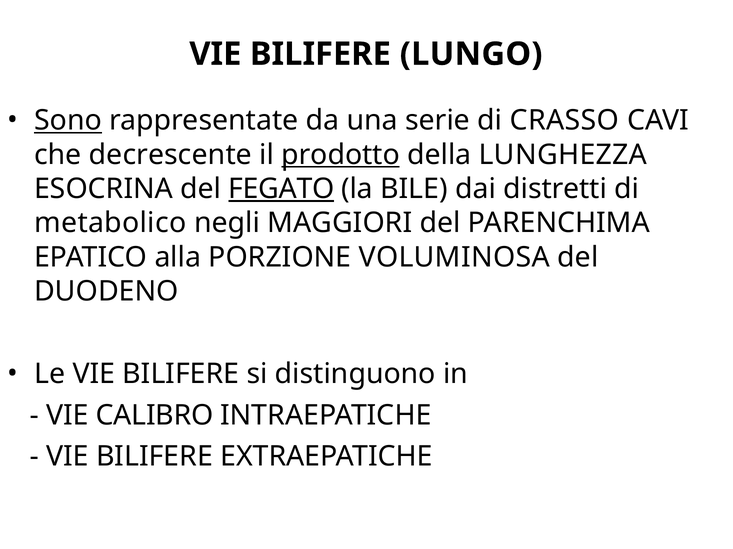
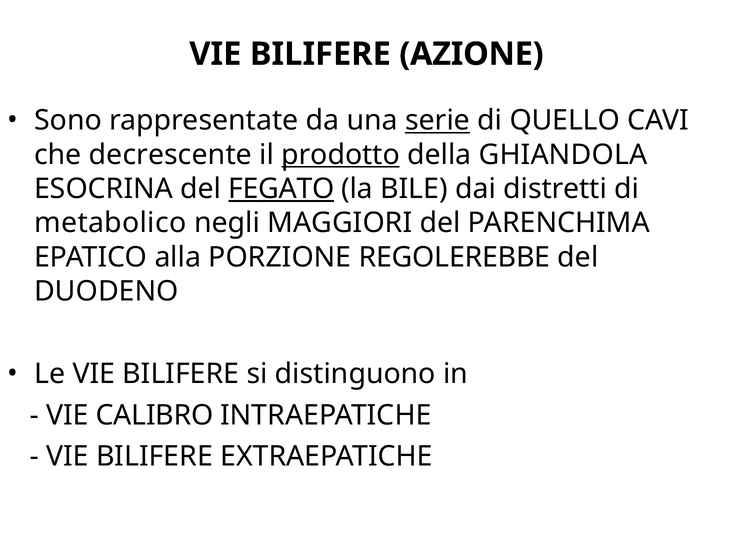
LUNGO: LUNGO -> AZIONE
Sono underline: present -> none
serie underline: none -> present
CRASSO: CRASSO -> QUELLO
LUNGHEZZA: LUNGHEZZA -> GHIANDOLA
VOLUMINOSA: VOLUMINOSA -> REGOLEREBBE
